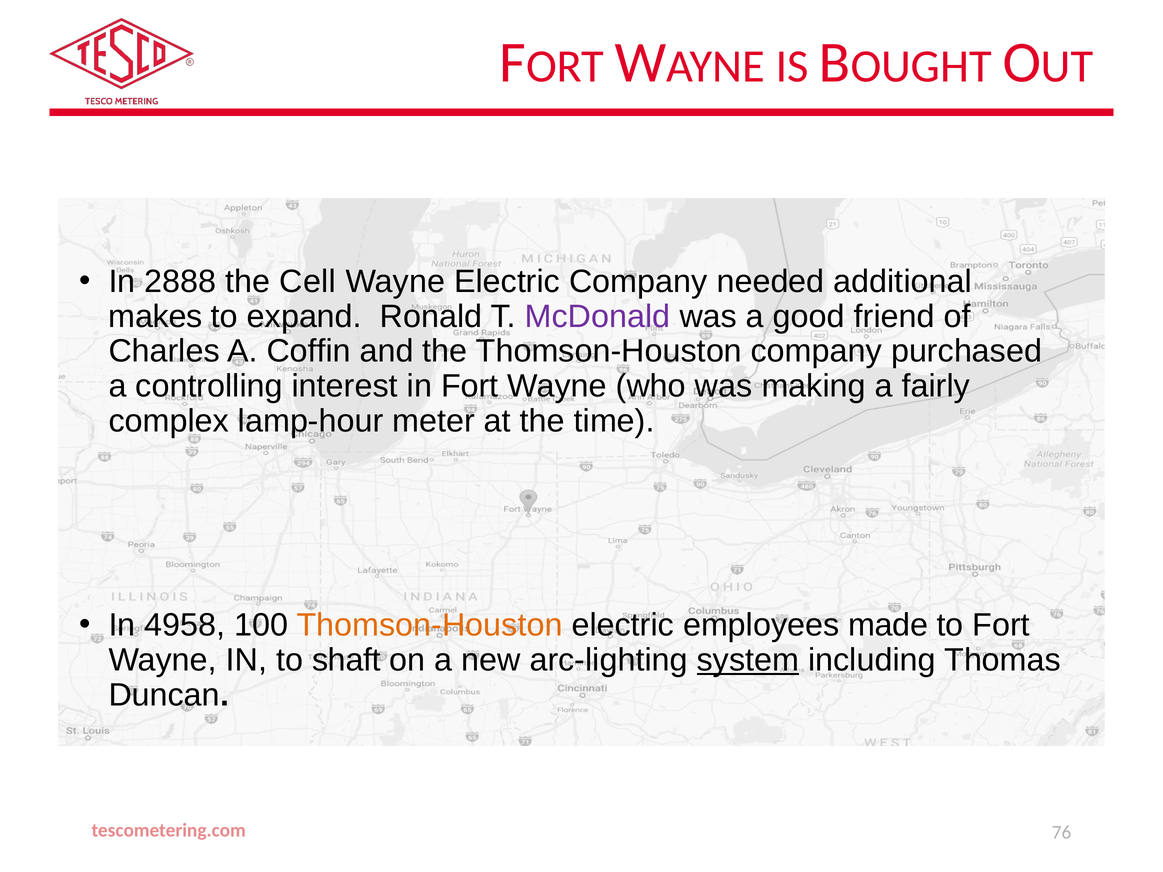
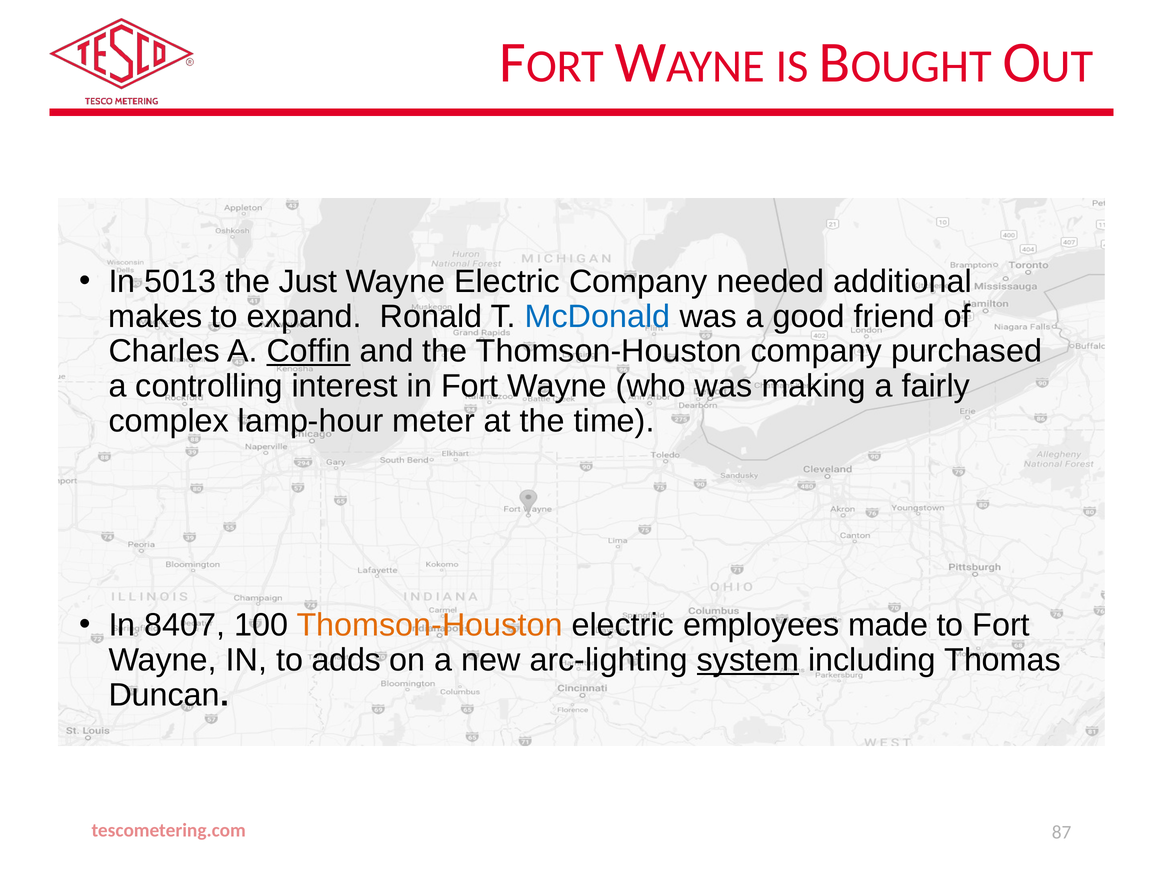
2888: 2888 -> 5013
Cell: Cell -> Just
McDonald colour: purple -> blue
Coffin underline: none -> present
4958: 4958 -> 8407
shaft: shaft -> adds
76: 76 -> 87
